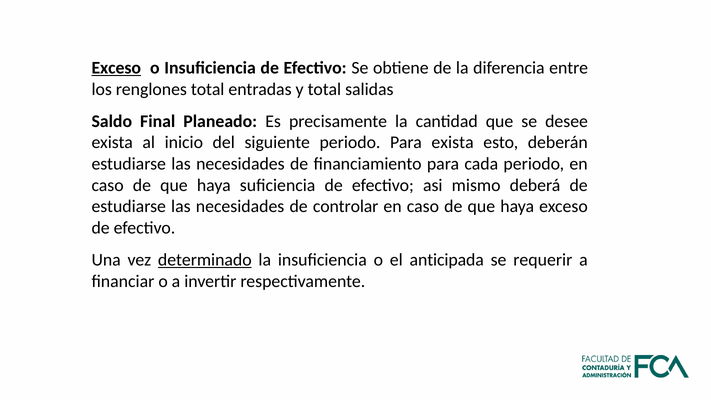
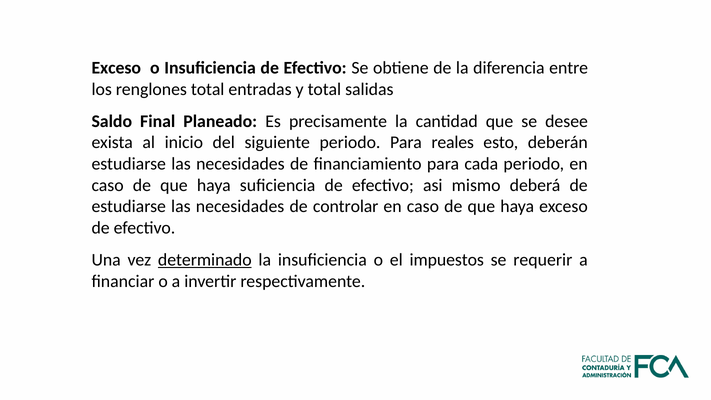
Exceso at (116, 68) underline: present -> none
Para exista: exista -> reales
anticipada: anticipada -> impuestos
